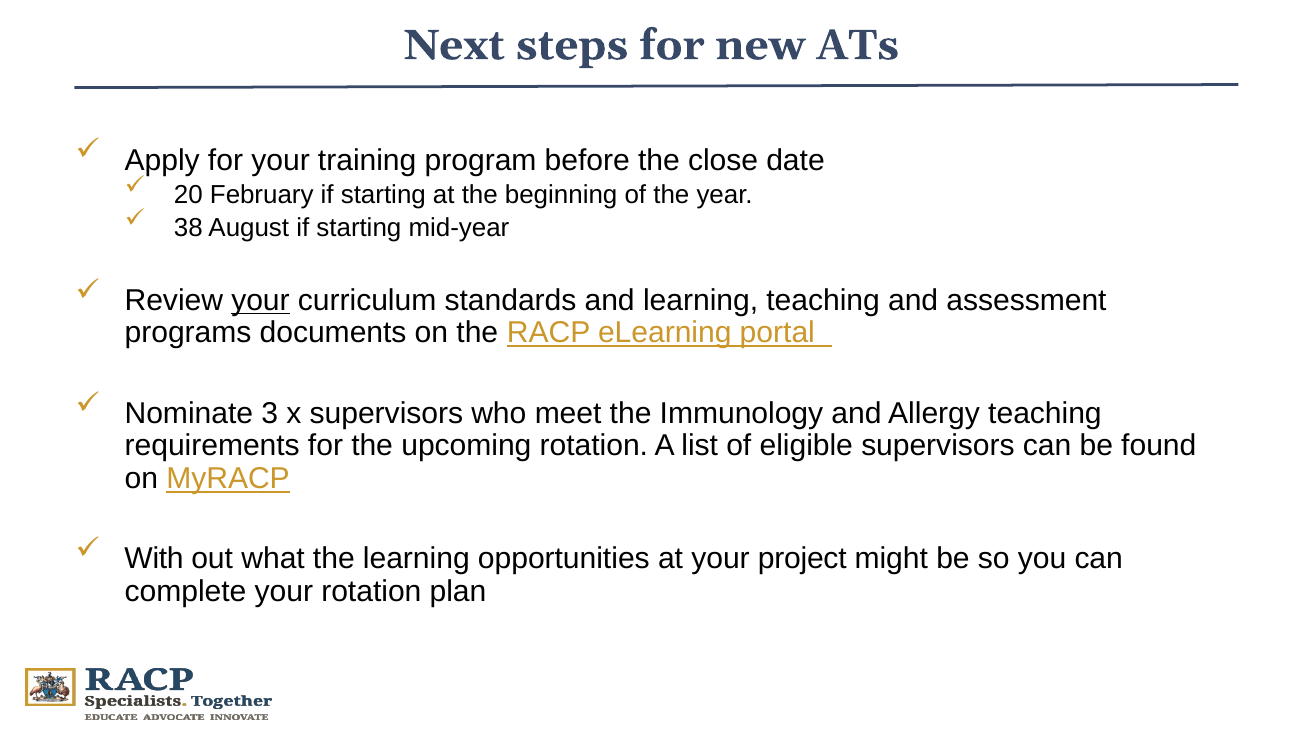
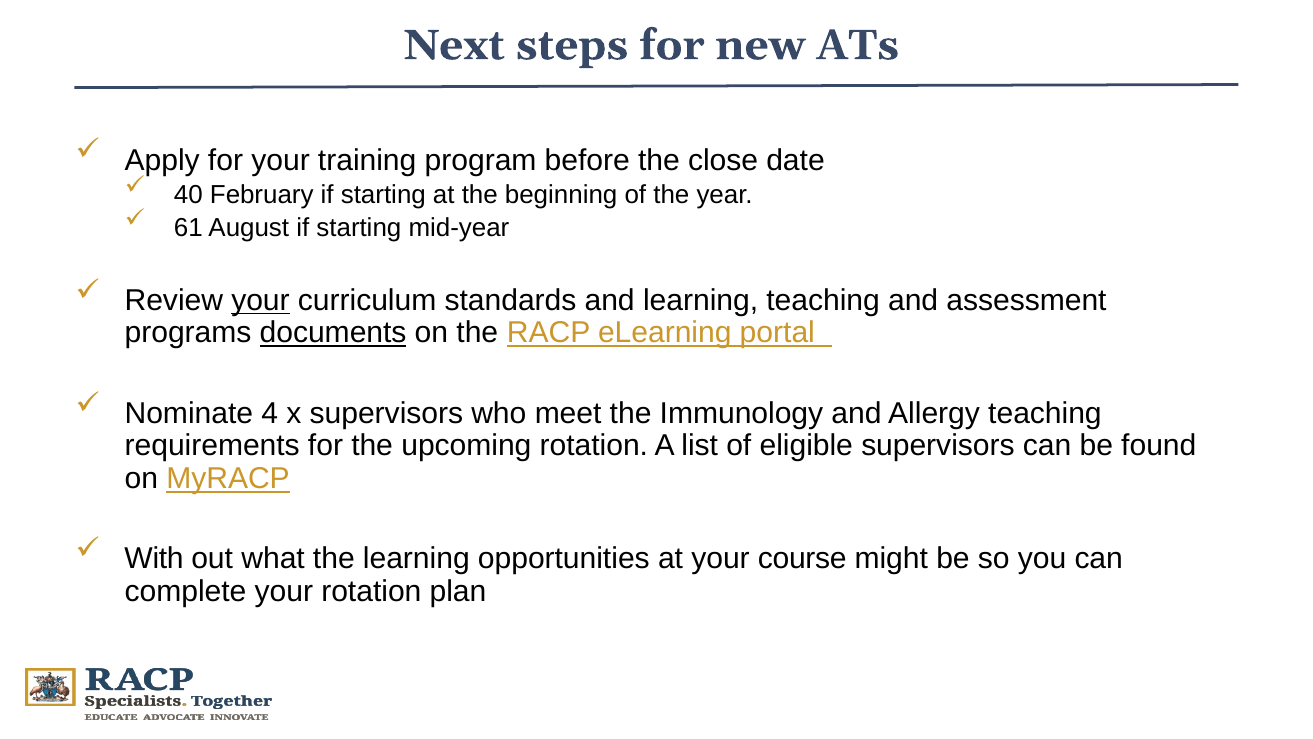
20: 20 -> 40
38: 38 -> 61
documents underline: none -> present
3: 3 -> 4
project: project -> course
